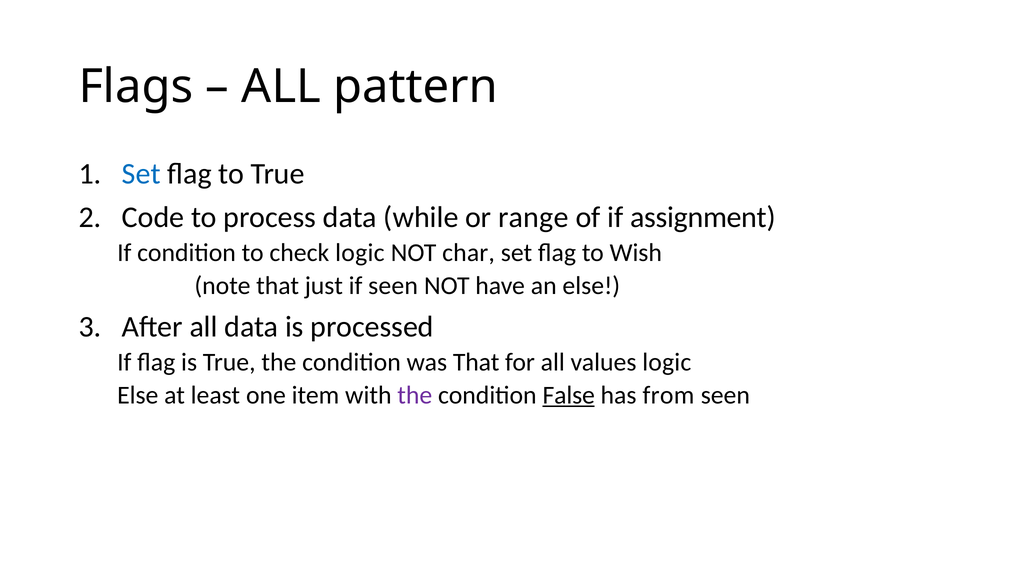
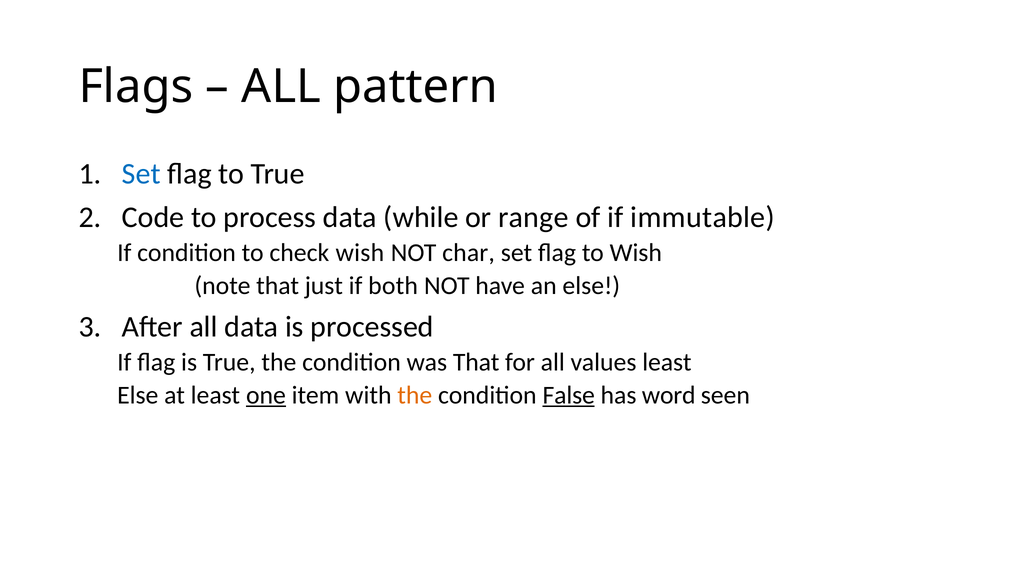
assignment: assignment -> immutable
check logic: logic -> wish
if seen: seen -> both
values logic: logic -> least
one underline: none -> present
the at (415, 395) colour: purple -> orange
from: from -> word
